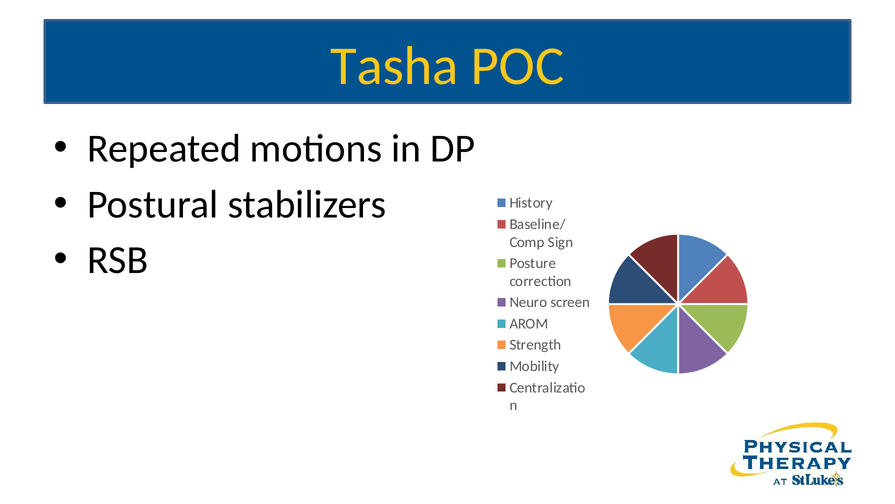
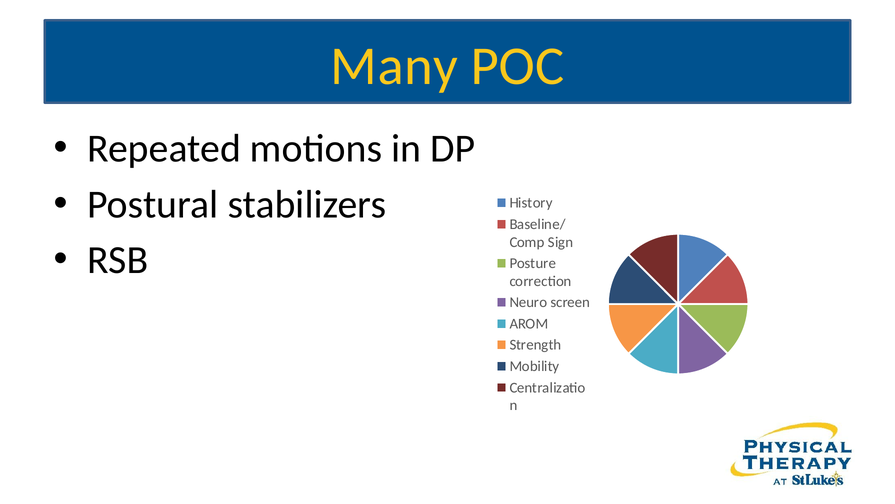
Tasha: Tasha -> Many
